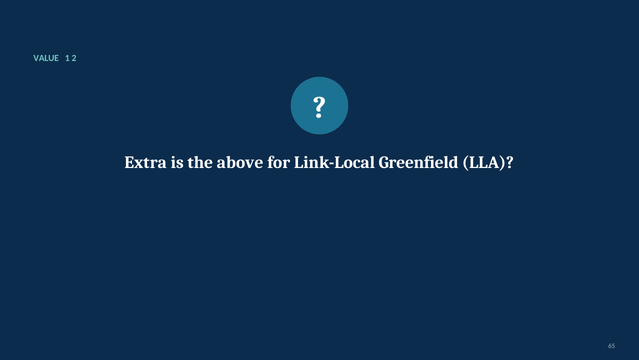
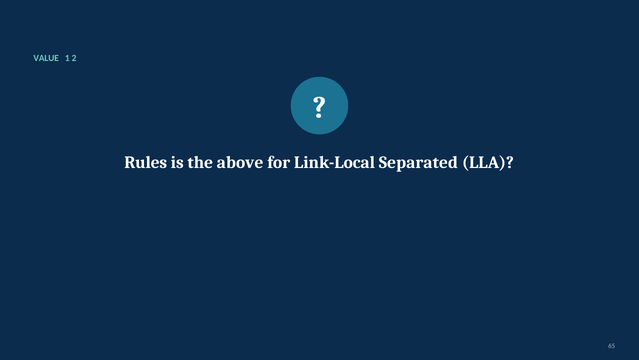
Extra: Extra -> Rules
Greenfield: Greenfield -> Separated
